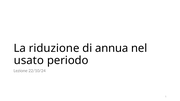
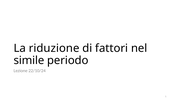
annua: annua -> fattori
usato: usato -> simile
